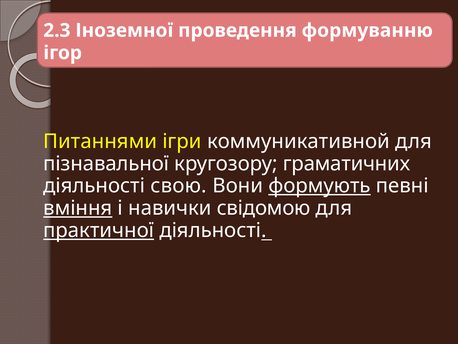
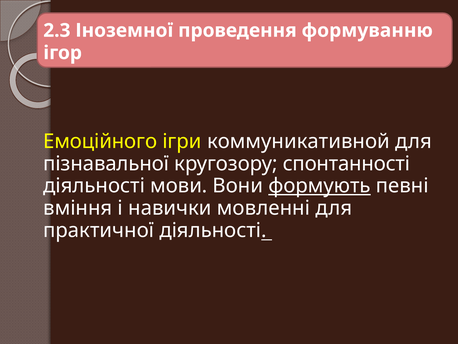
Питаннями: Питаннями -> Емоційного
граматичних: граматичних -> спонтанності
свою: свою -> мови
вміння underline: present -> none
свідомою: свідомою -> мовленні
практичної underline: present -> none
